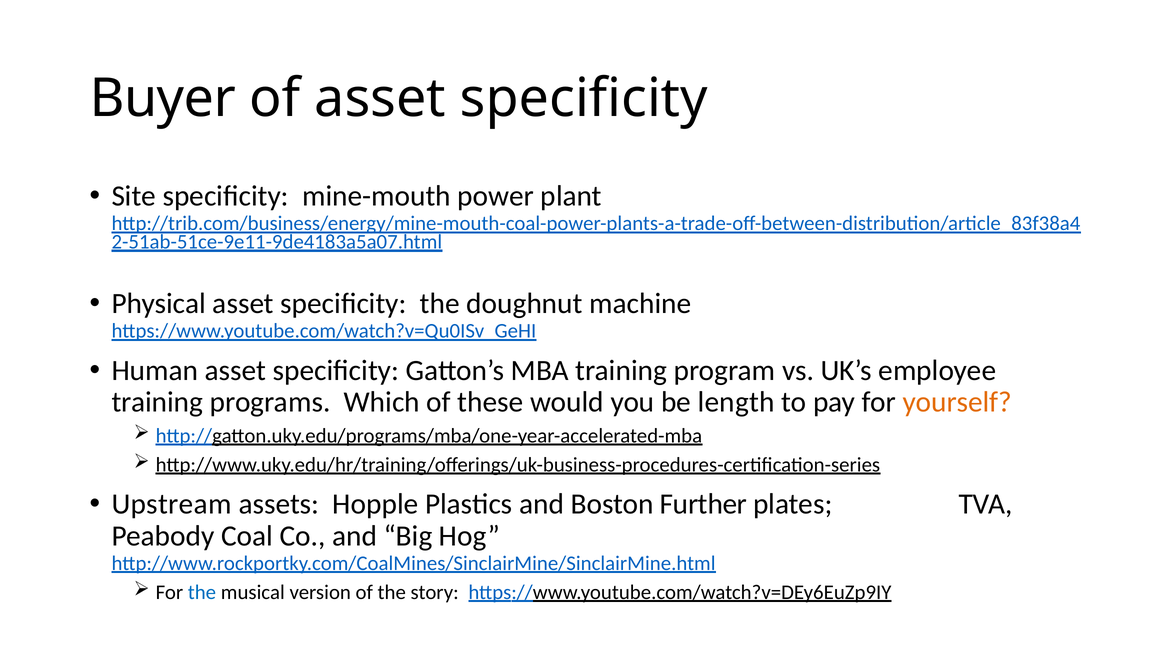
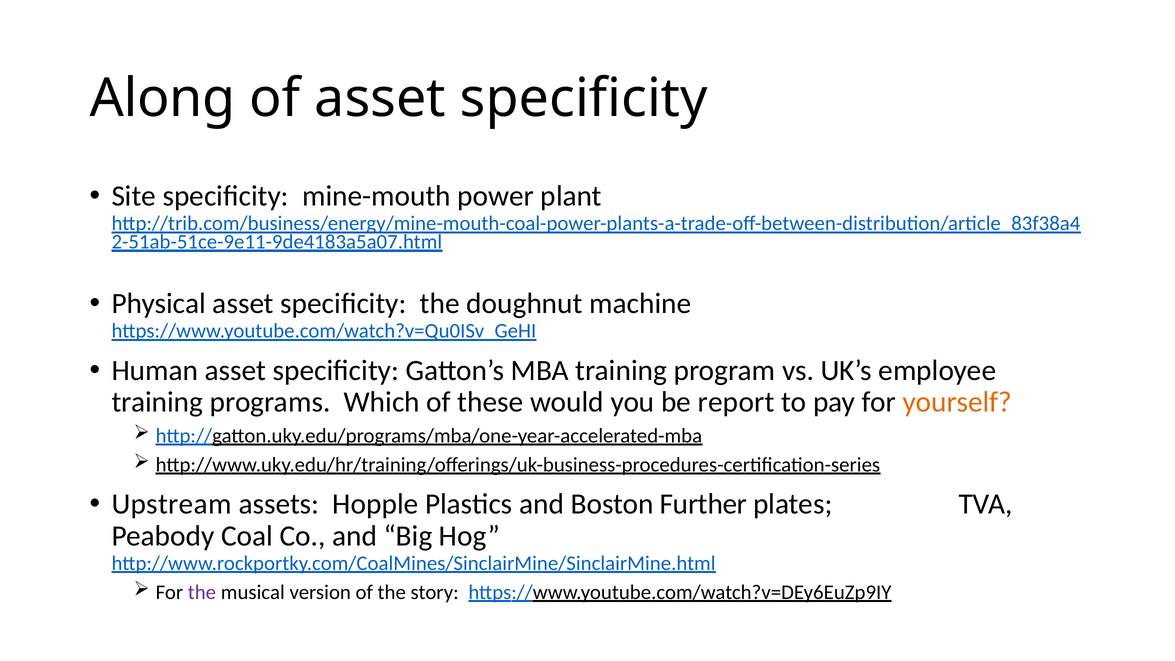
Buyer: Buyer -> Along
length: length -> report
the at (202, 592) colour: blue -> purple
